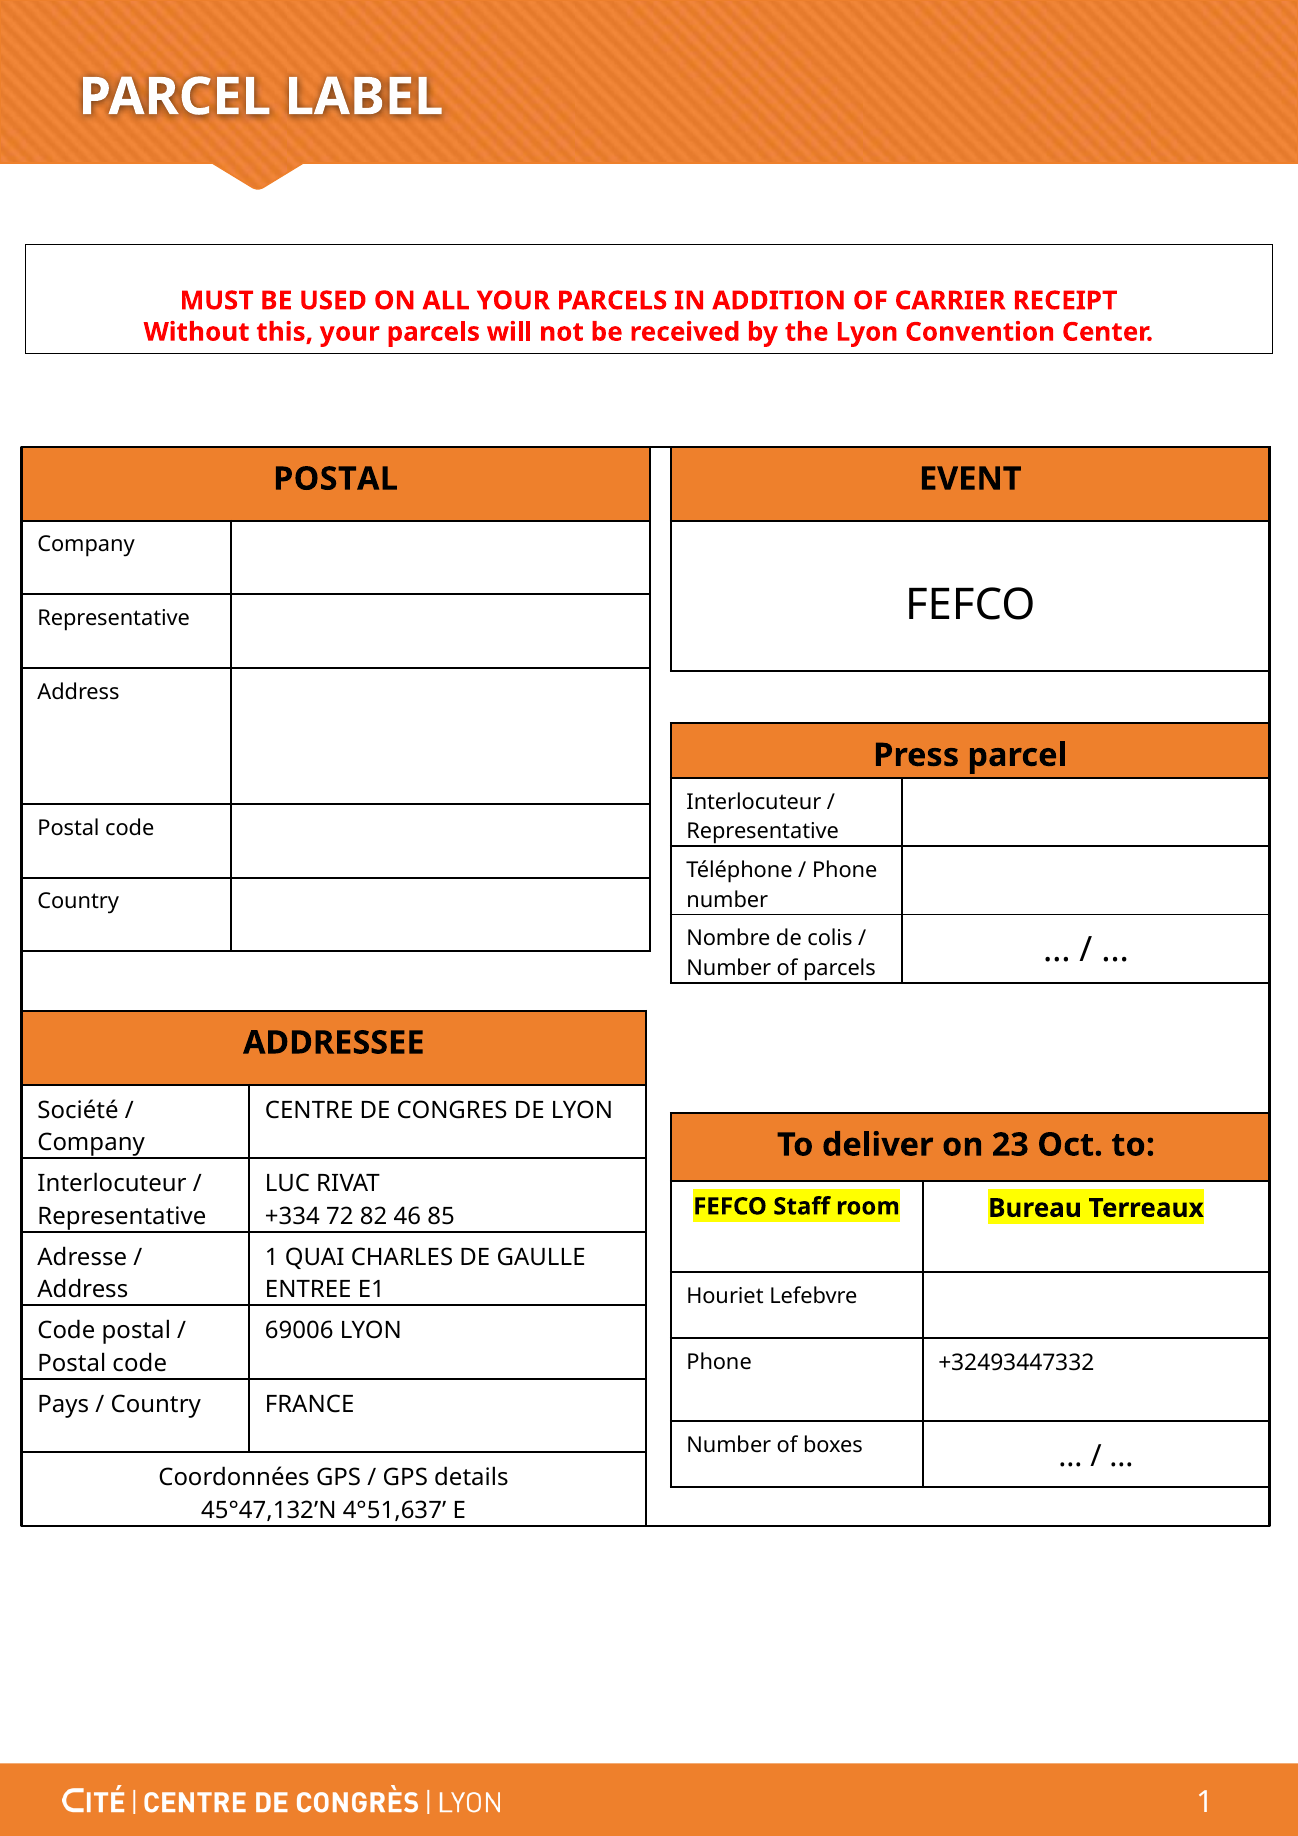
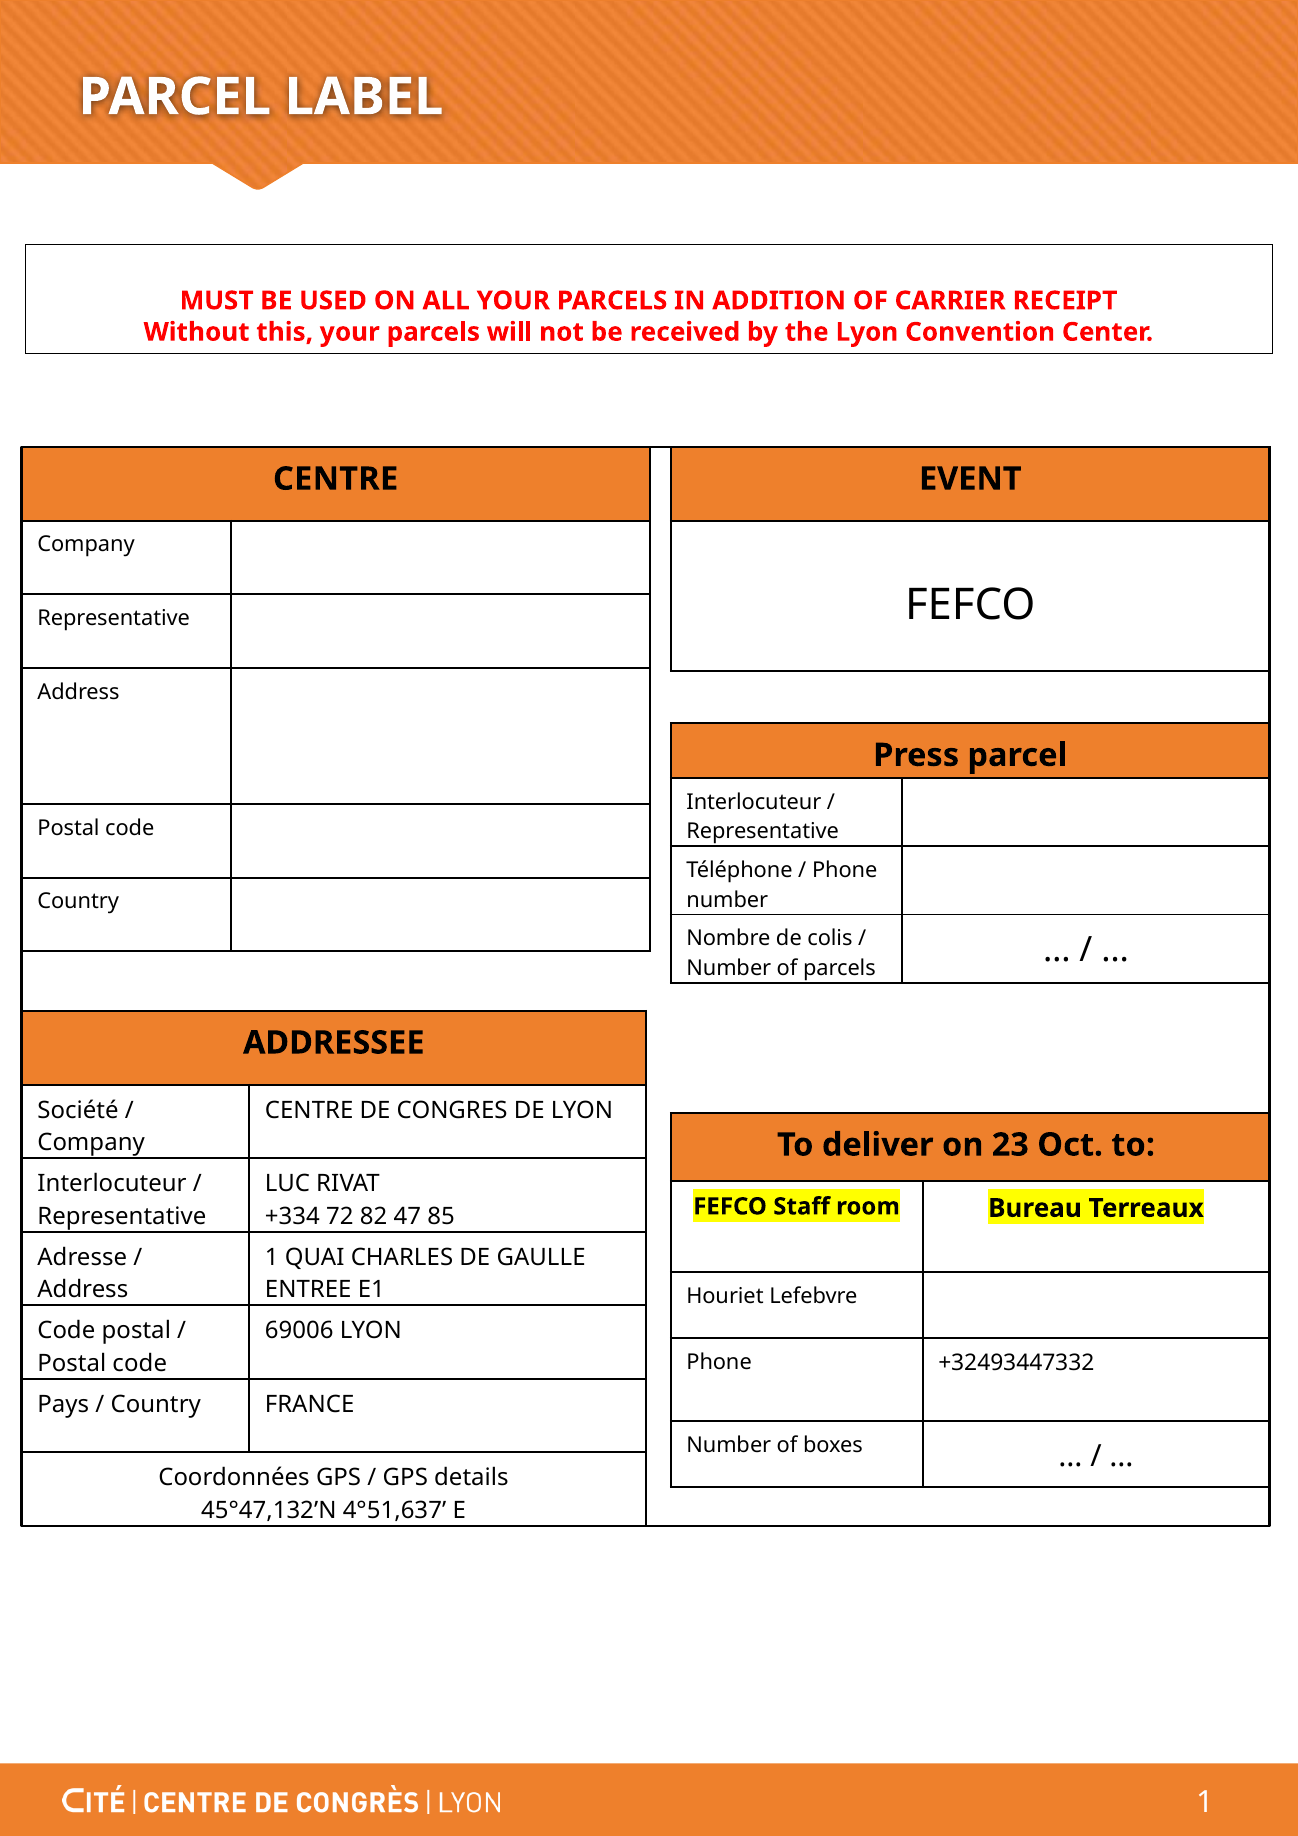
POSTAL at (336, 479): POSTAL -> CENTRE
46: 46 -> 47
